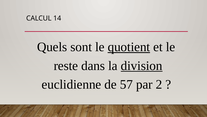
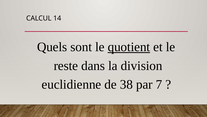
division underline: present -> none
57: 57 -> 38
2: 2 -> 7
